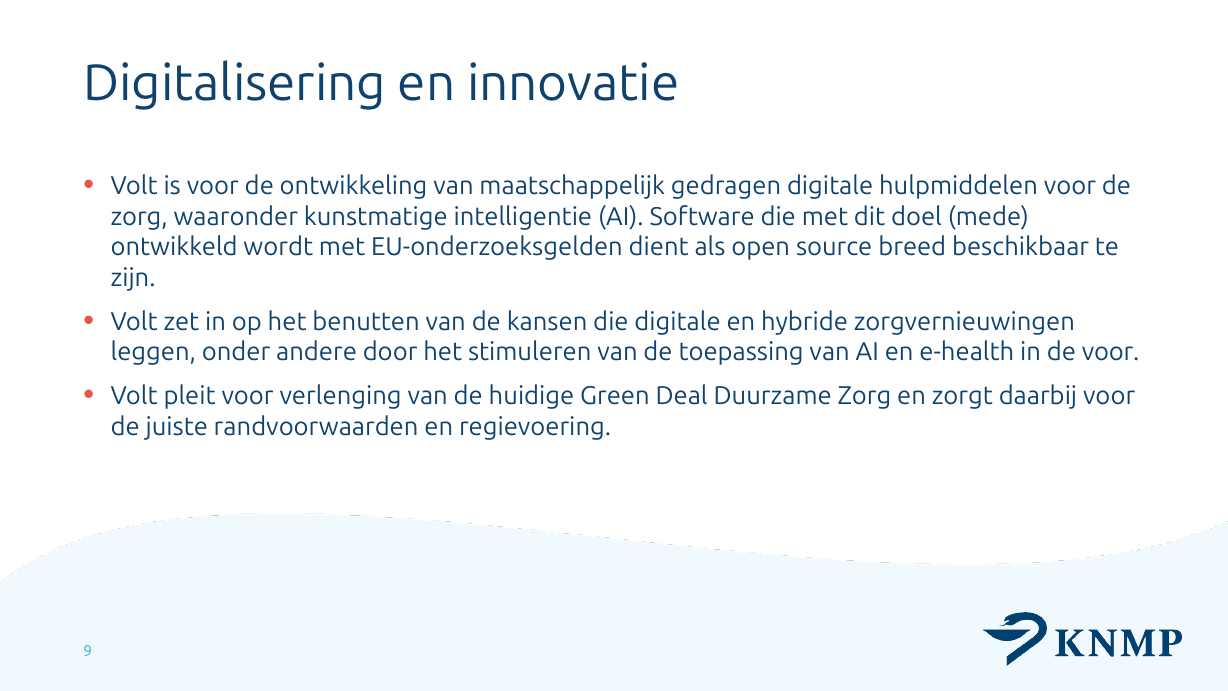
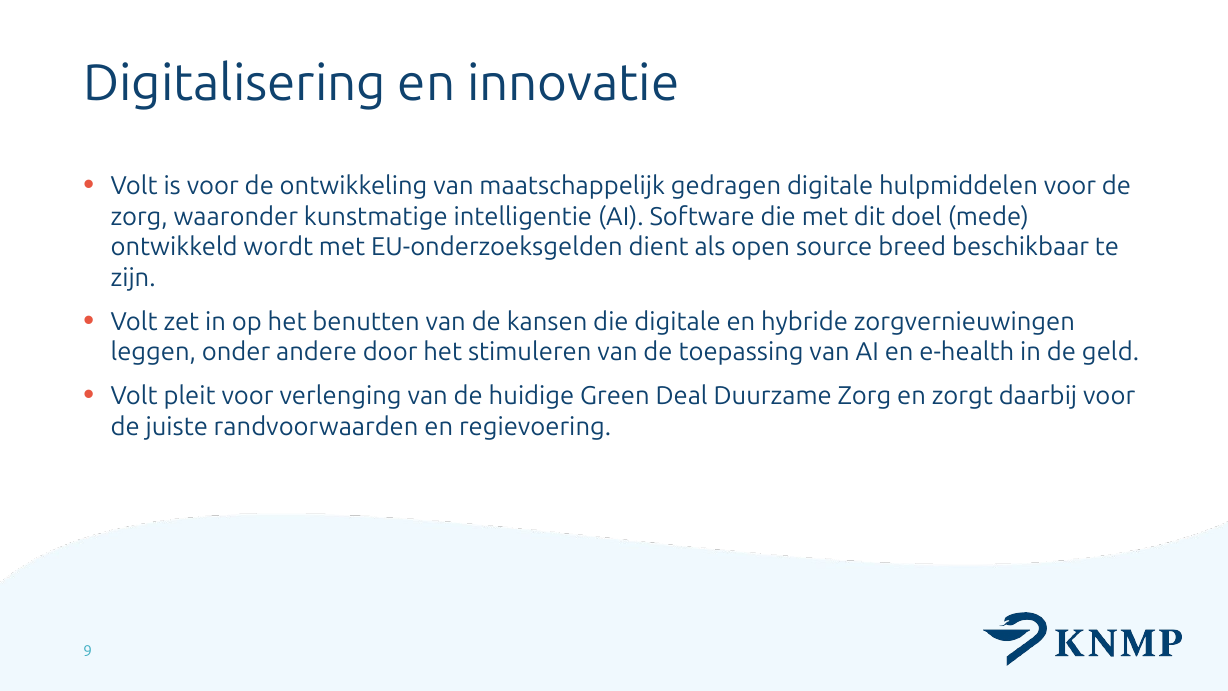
de voor: voor -> geld
